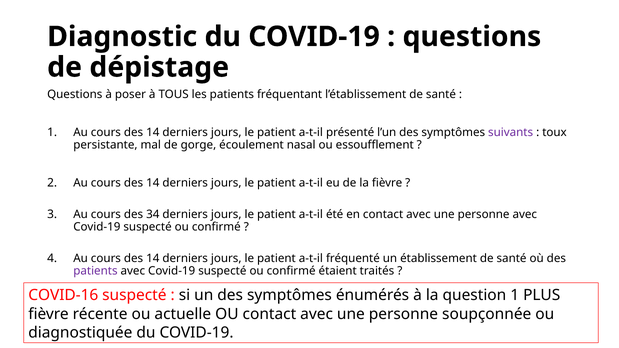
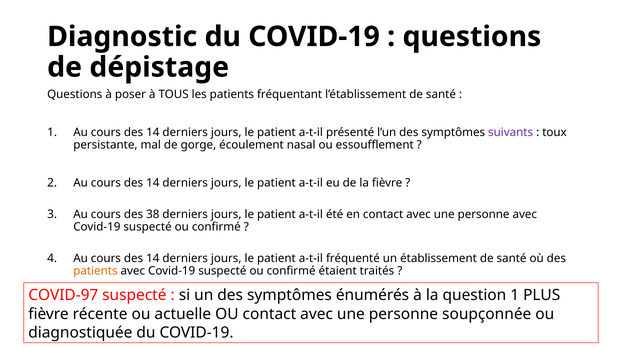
34: 34 -> 38
patients at (95, 271) colour: purple -> orange
COVID-16: COVID-16 -> COVID-97
